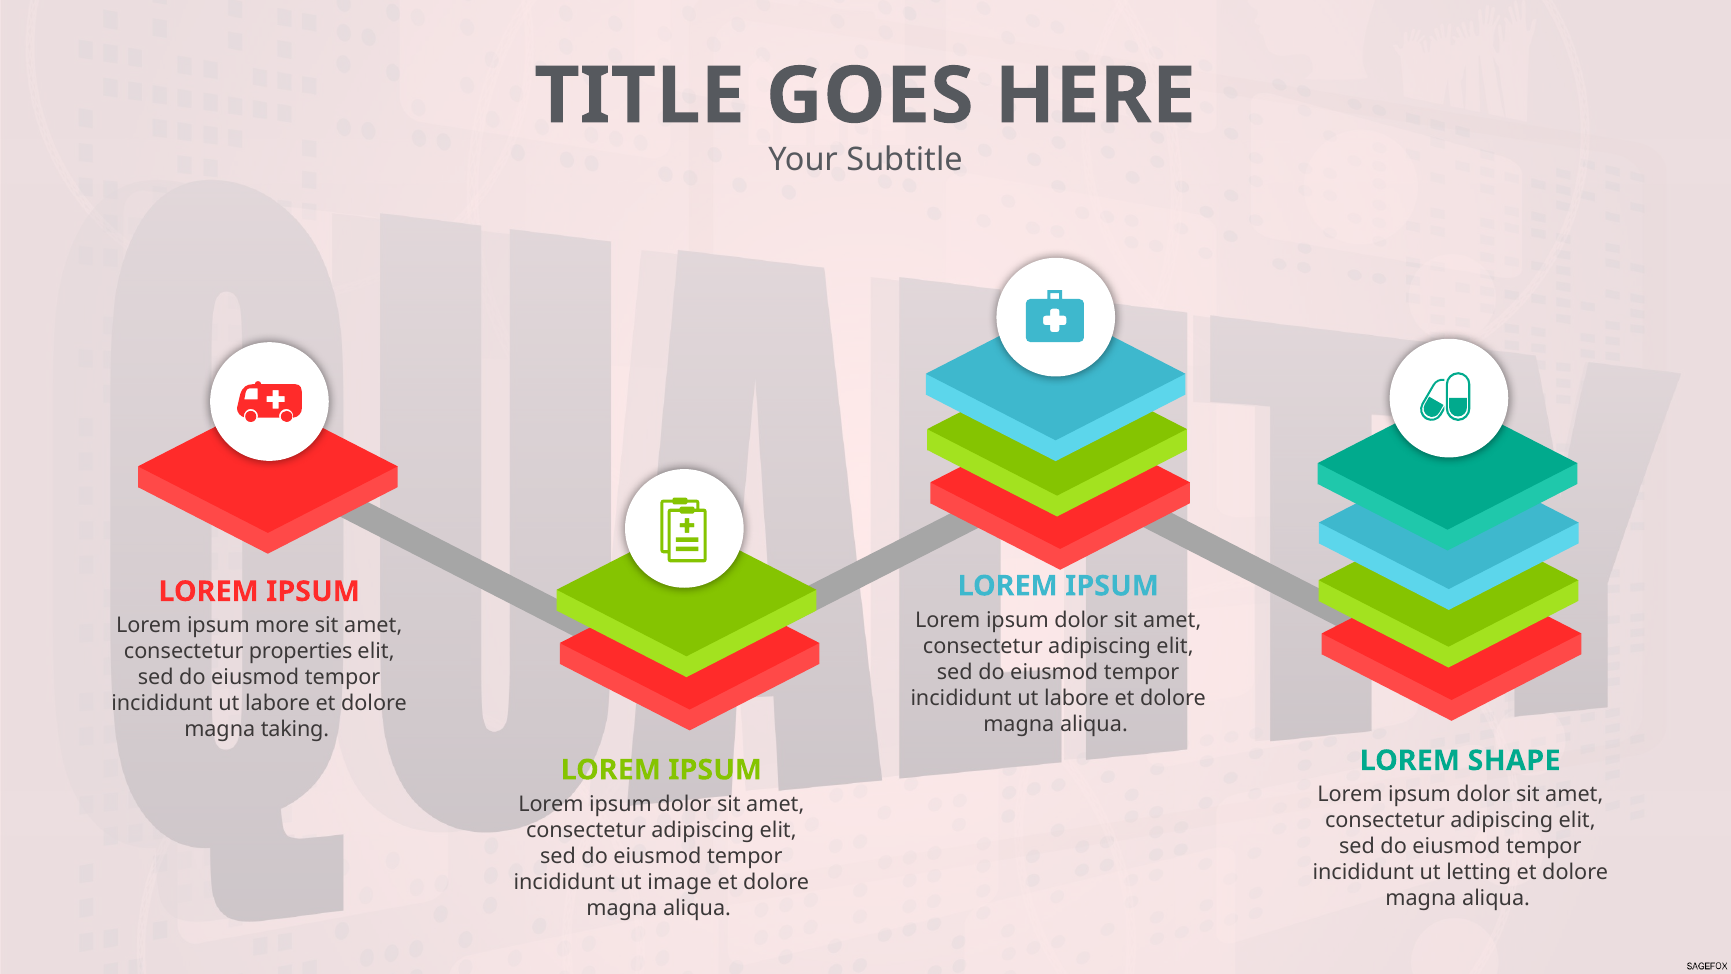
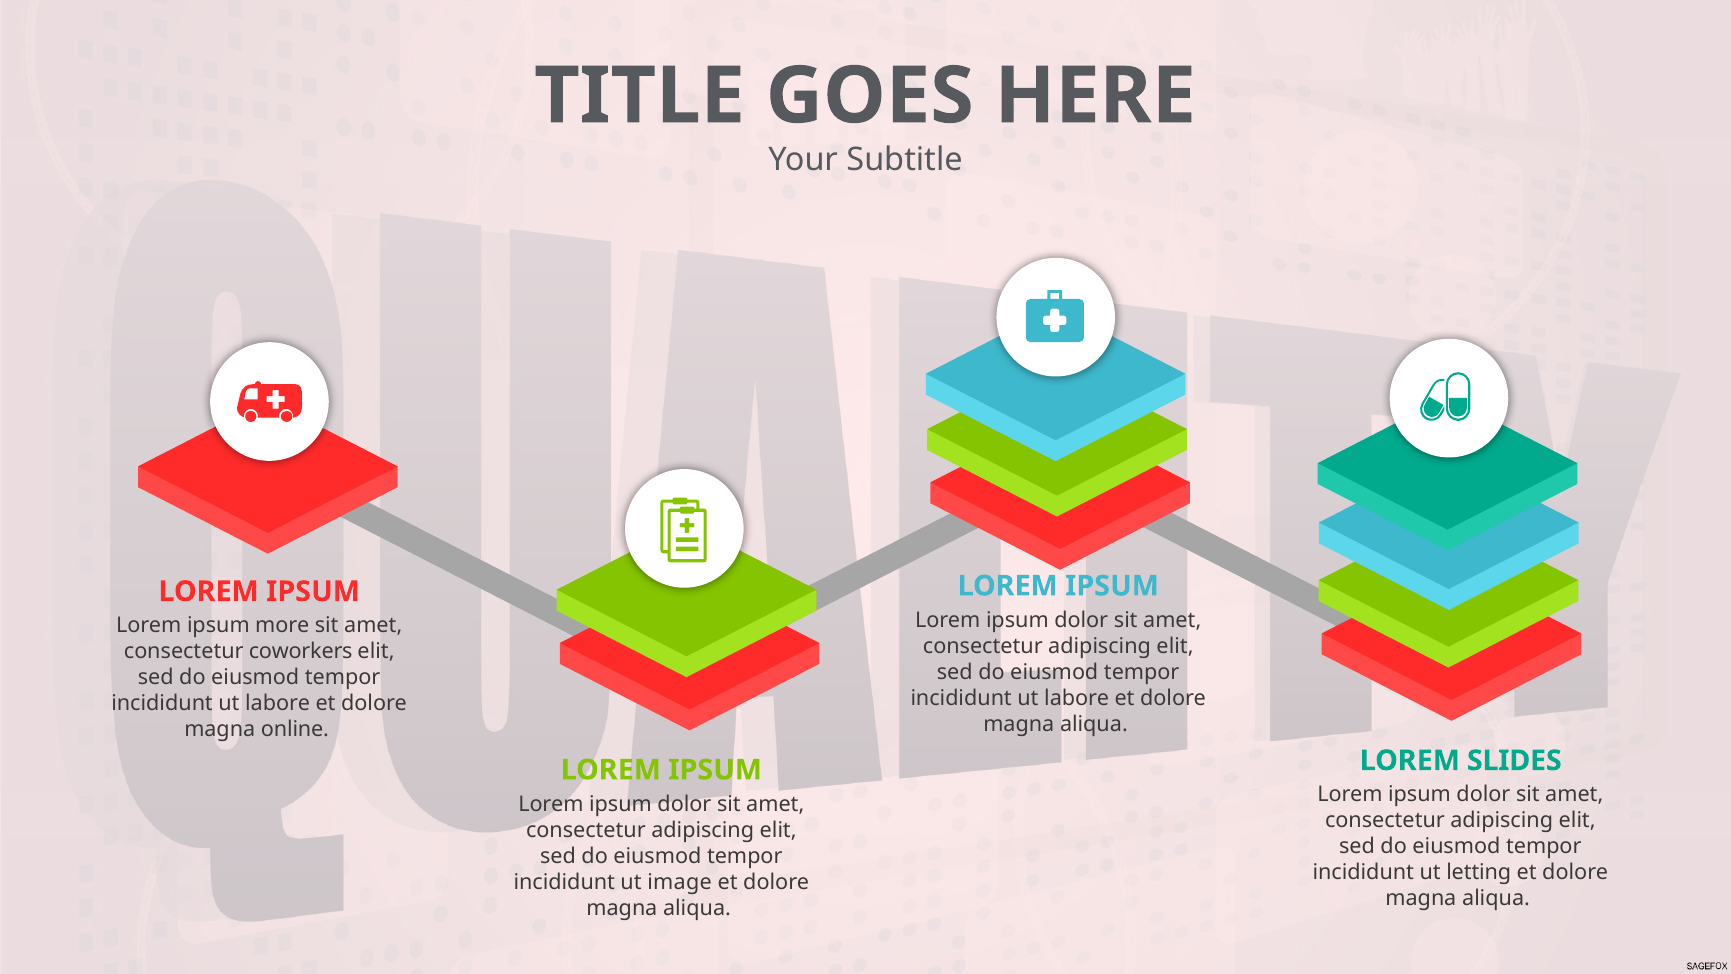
properties: properties -> coworkers
taking: taking -> online
SHAPE: SHAPE -> SLIDES
